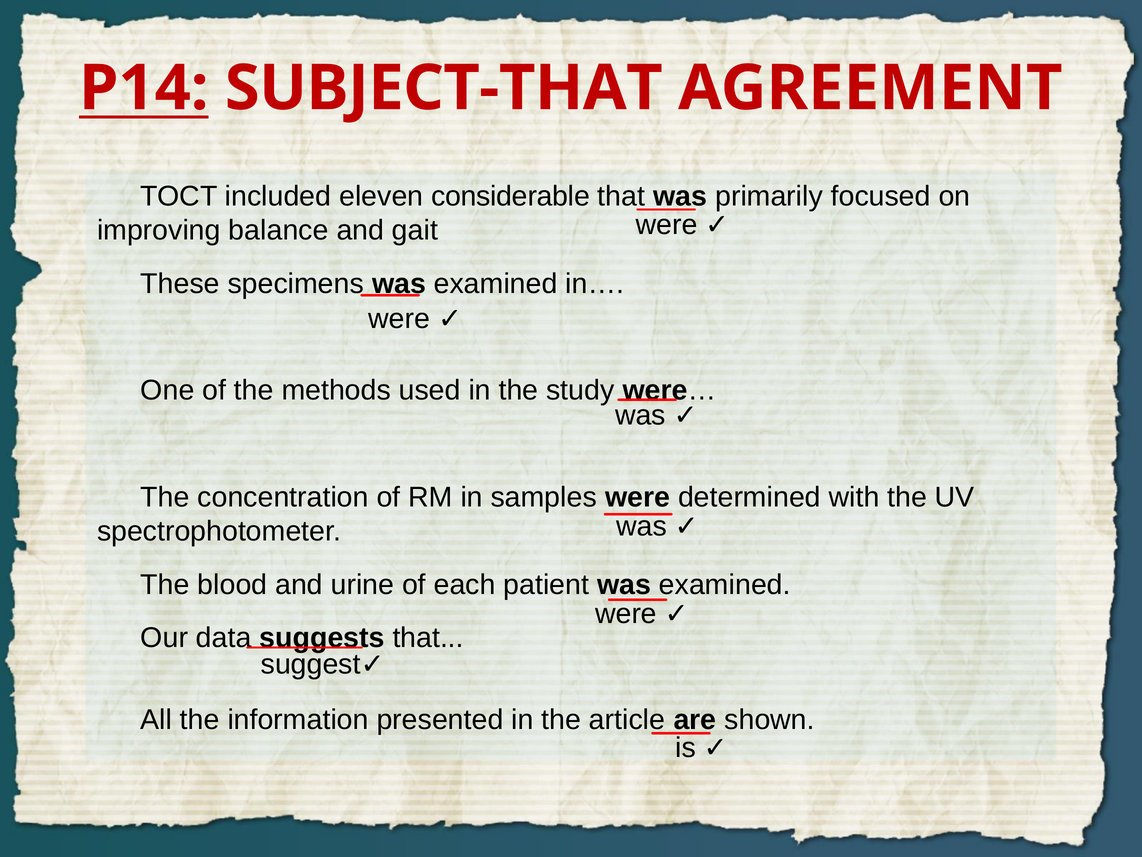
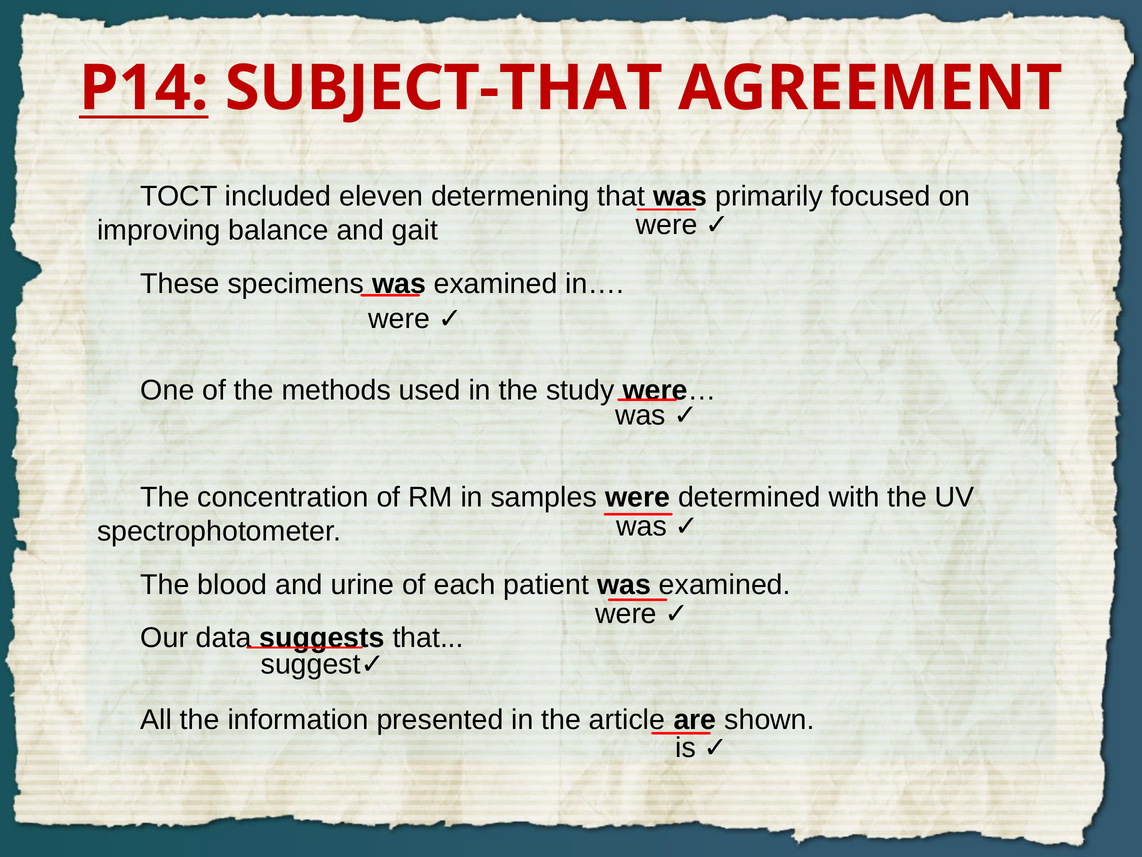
considerable: considerable -> determening
